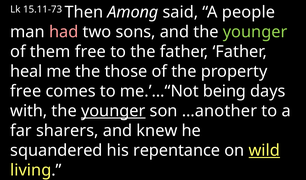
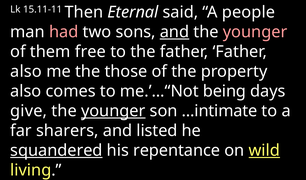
15.11-73: 15.11-73 -> 15.11-11
Among: Among -> Eternal
and at (174, 32) underline: none -> present
younger at (255, 32) colour: light green -> pink
heal at (26, 71): heal -> also
free at (26, 91): free -> also
with: with -> give
…another: …another -> …intimate
knew: knew -> listed
squandered underline: none -> present
